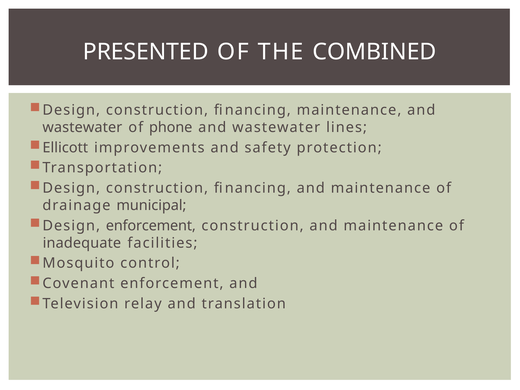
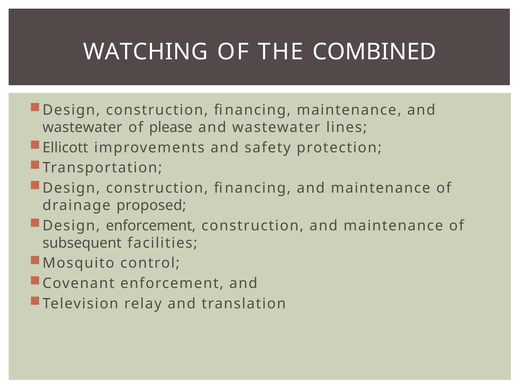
PRESENTED: PRESENTED -> WATCHING
phone: phone -> please
municipal: municipal -> proposed
inadequate: inadequate -> subsequent
